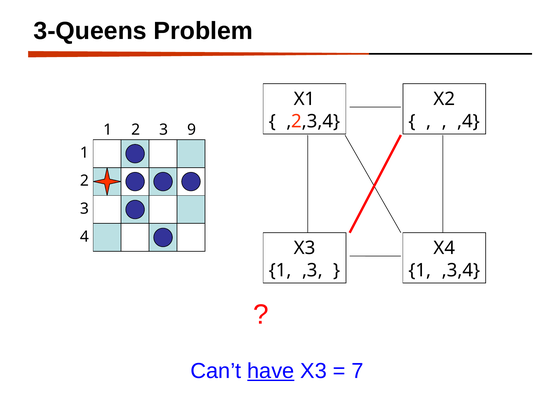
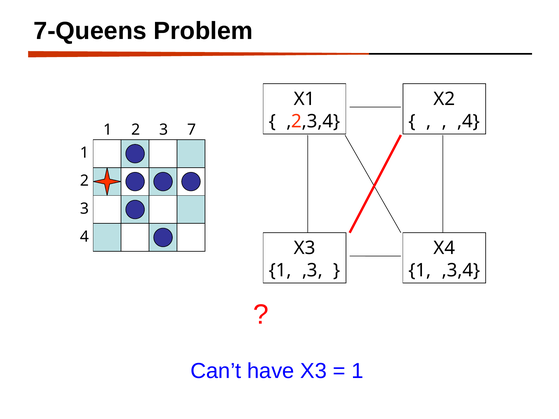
3-Queens: 3-Queens -> 7-Queens
9: 9 -> 7
have underline: present -> none
7 at (358, 371): 7 -> 1
